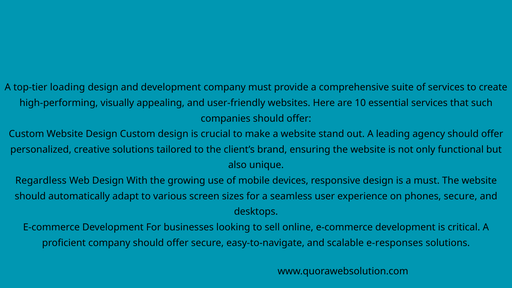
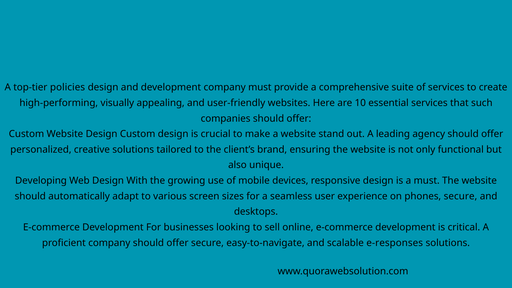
loading: loading -> policies
Regardless: Regardless -> Developing
